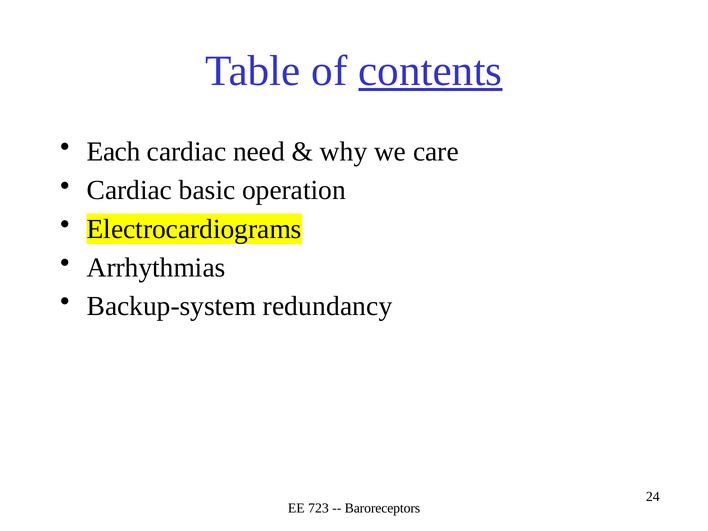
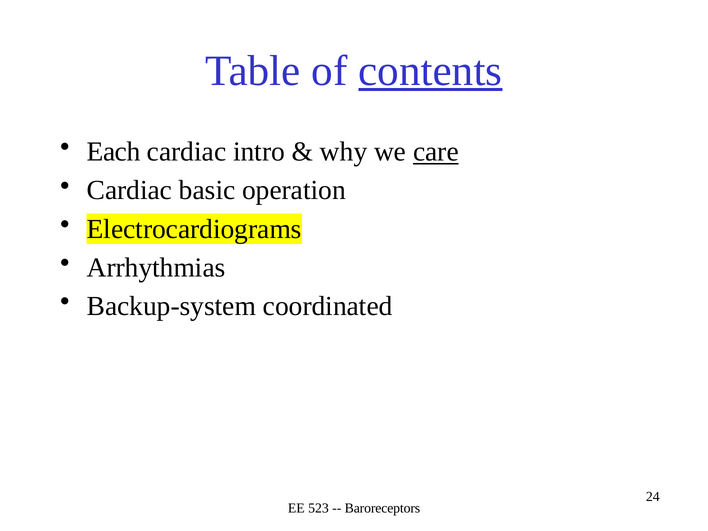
need: need -> intro
care underline: none -> present
redundancy: redundancy -> coordinated
723: 723 -> 523
